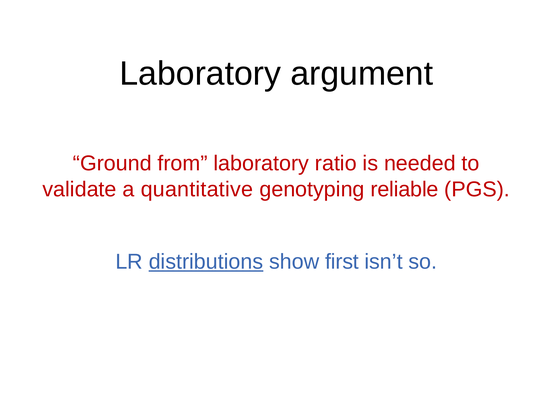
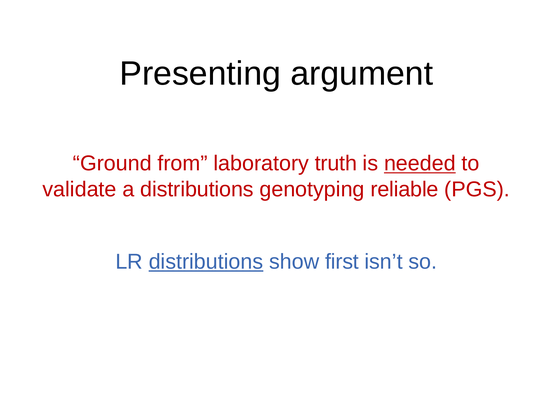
Laboratory at (200, 74): Laboratory -> Presenting
ratio: ratio -> truth
needed underline: none -> present
a quantitative: quantitative -> distributions
